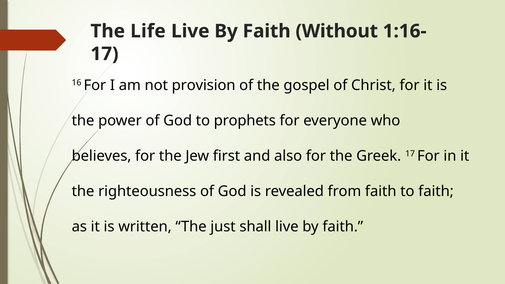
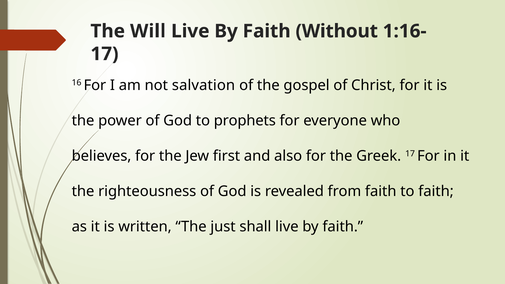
Life: Life -> Will
provision: provision -> salvation
